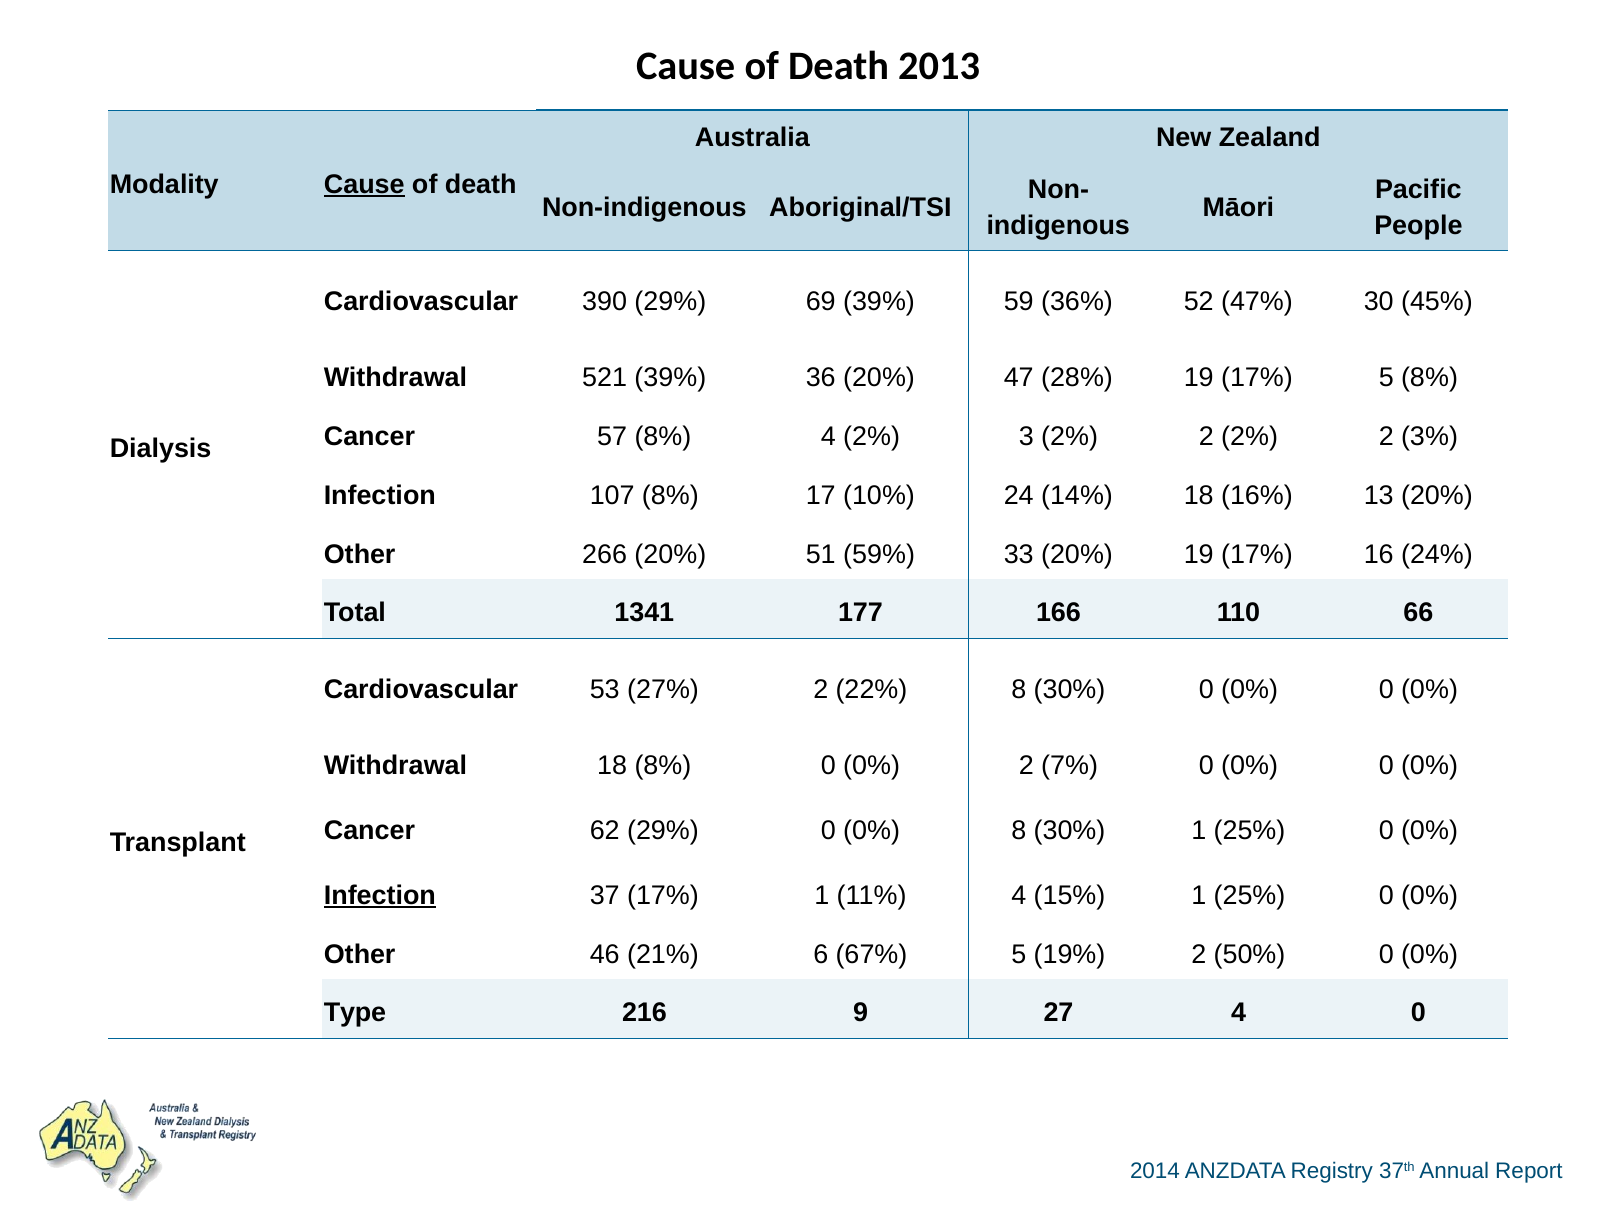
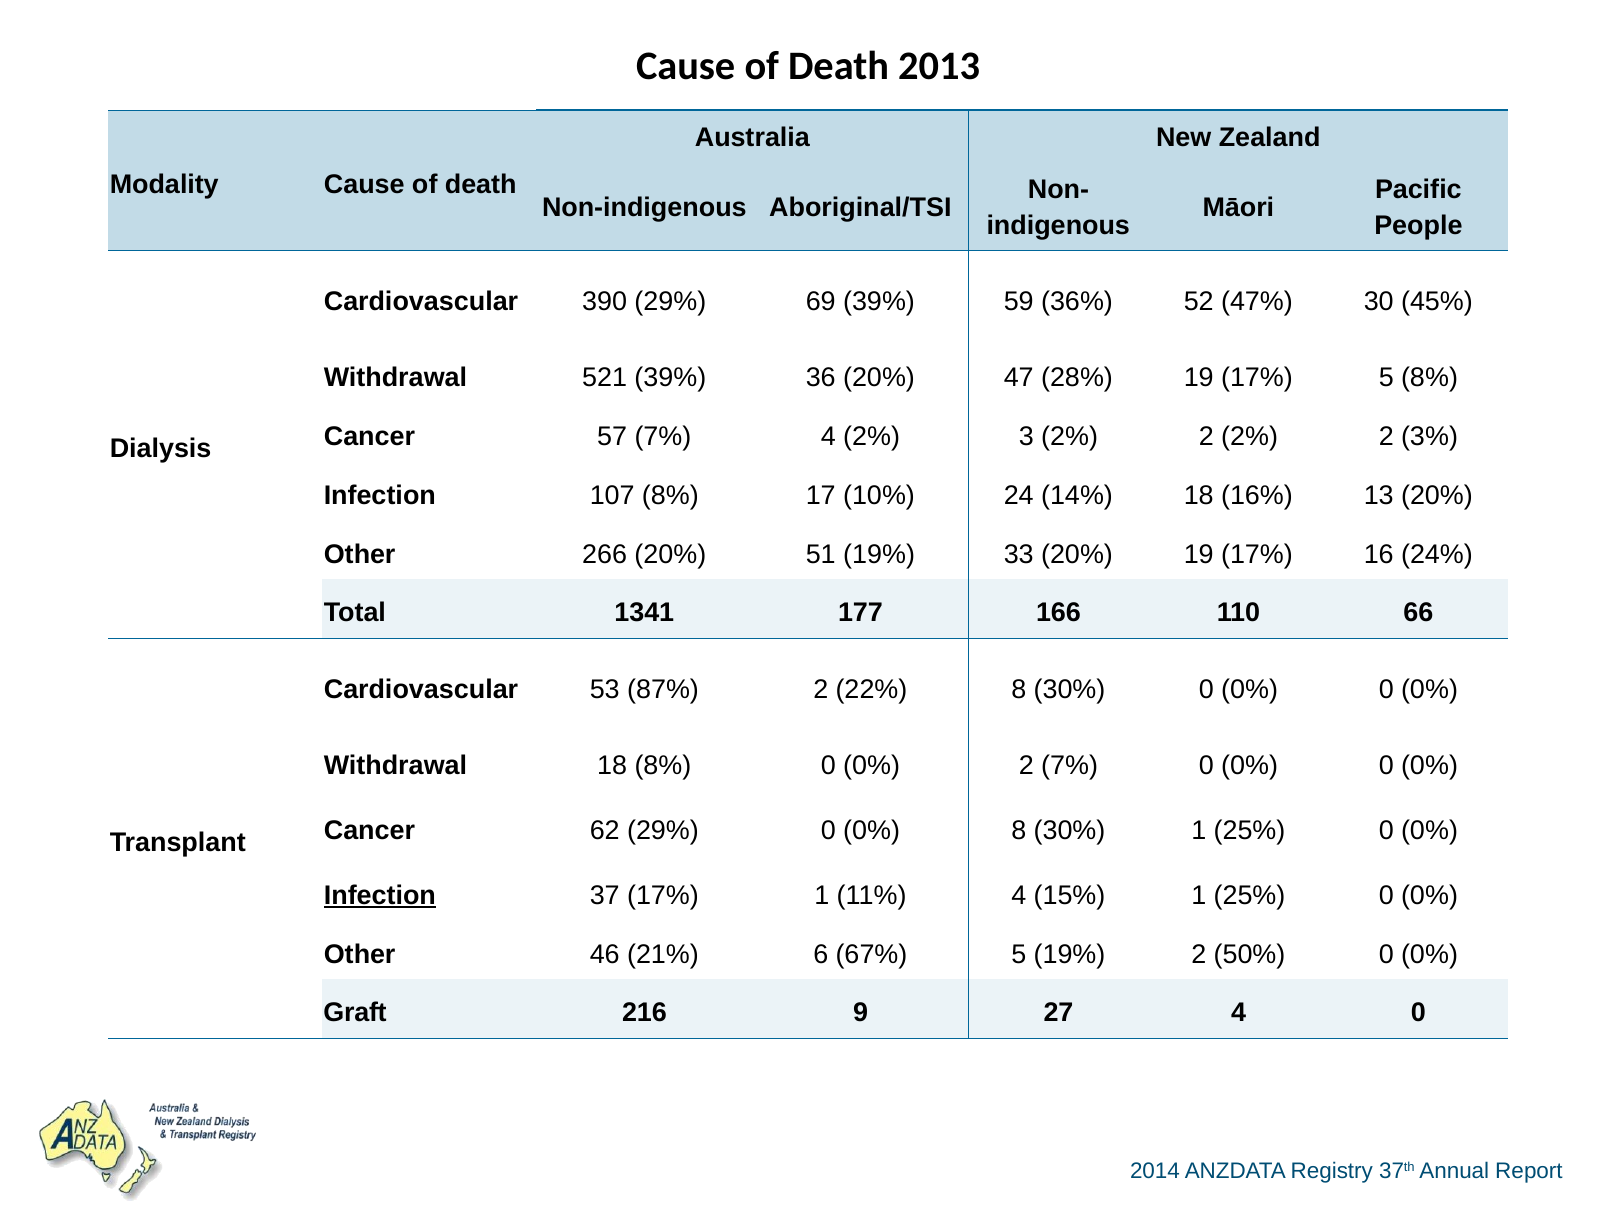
Cause at (364, 184) underline: present -> none
57 8%: 8% -> 7%
51 59%: 59% -> 19%
27%: 27% -> 87%
Type: Type -> Graft
